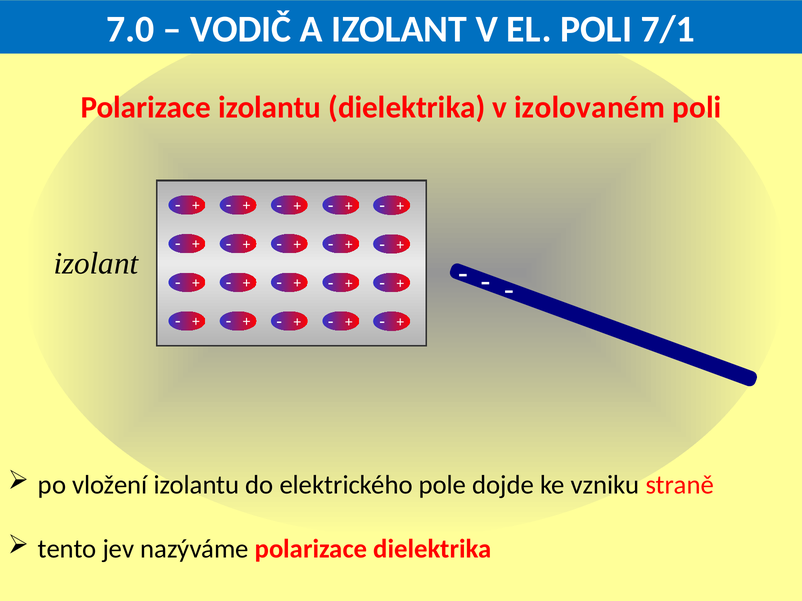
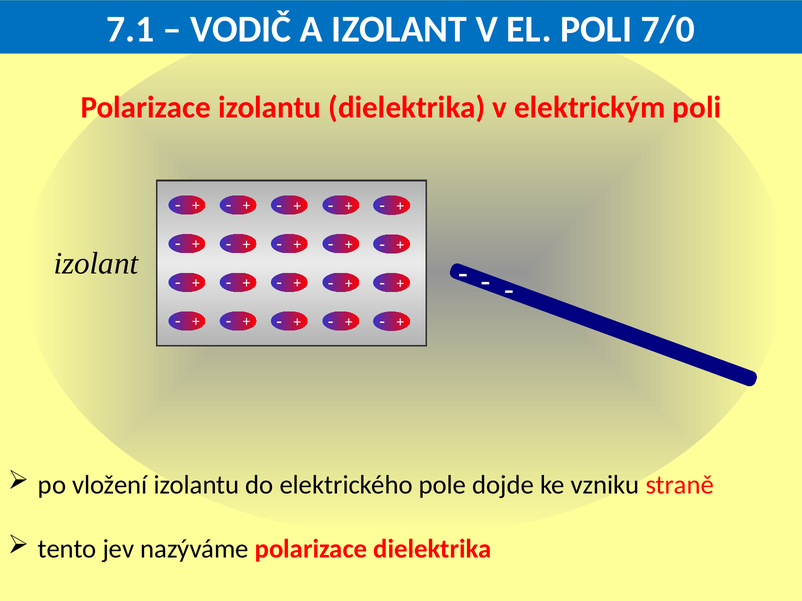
7.0: 7.0 -> 7.1
7/1: 7/1 -> 7/0
izolovaném: izolovaném -> elektrickým
